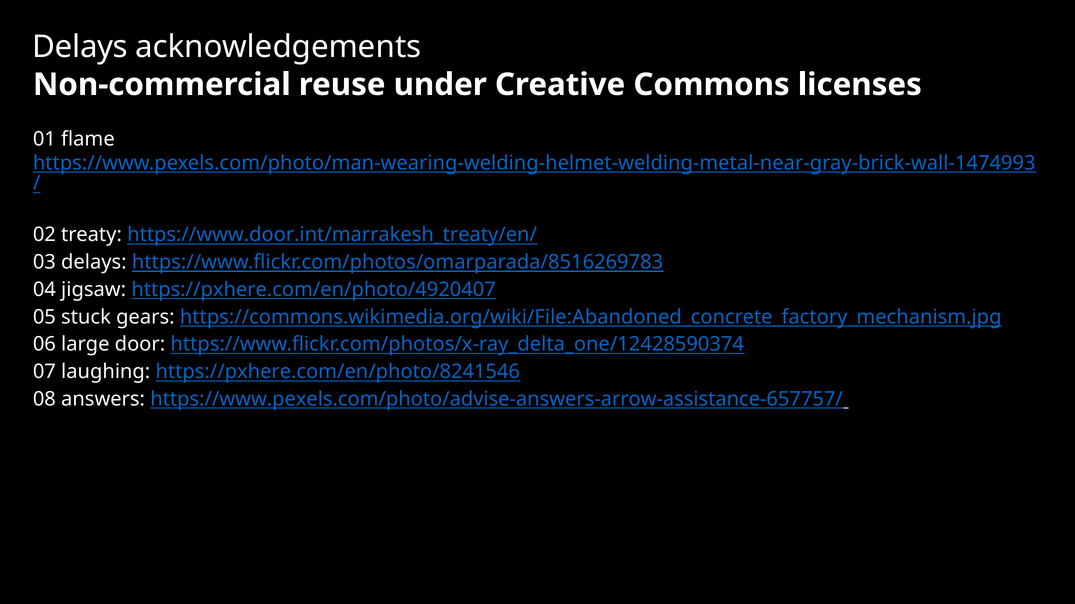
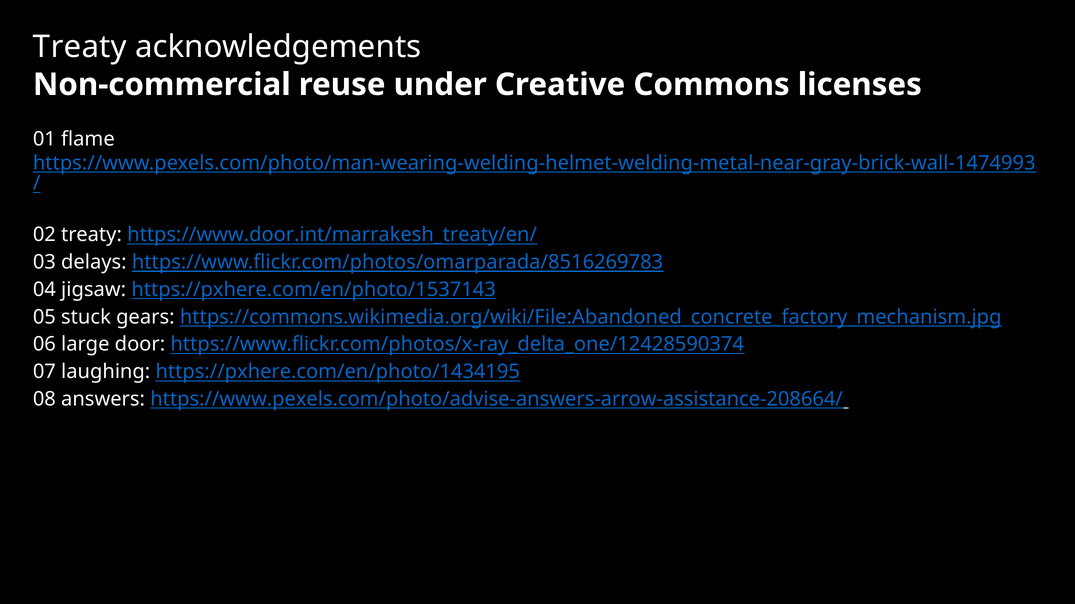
Delays at (80, 47): Delays -> Treaty
https://pxhere.com/en/photo/4920407: https://pxhere.com/en/photo/4920407 -> https://pxhere.com/en/photo/1537143
https://pxhere.com/en/photo/8241546: https://pxhere.com/en/photo/8241546 -> https://pxhere.com/en/photo/1434195
https://www.pexels.com/photo/advise-answers-arrow-assistance-657757/: https://www.pexels.com/photo/advise-answers-arrow-assistance-657757/ -> https://www.pexels.com/photo/advise-answers-arrow-assistance-208664/
